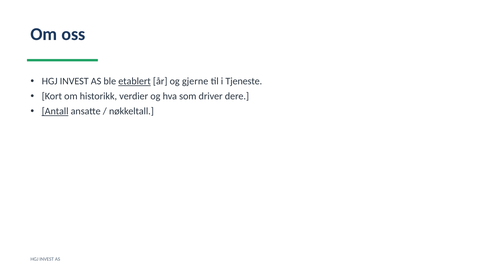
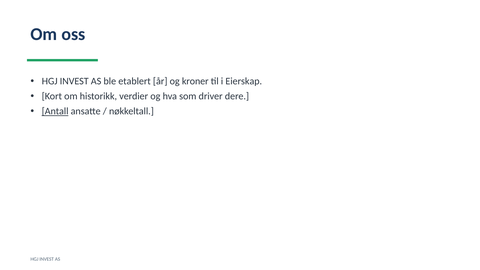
etablert underline: present -> none
gjerne: gjerne -> kroner
Tjeneste: Tjeneste -> Eierskap
